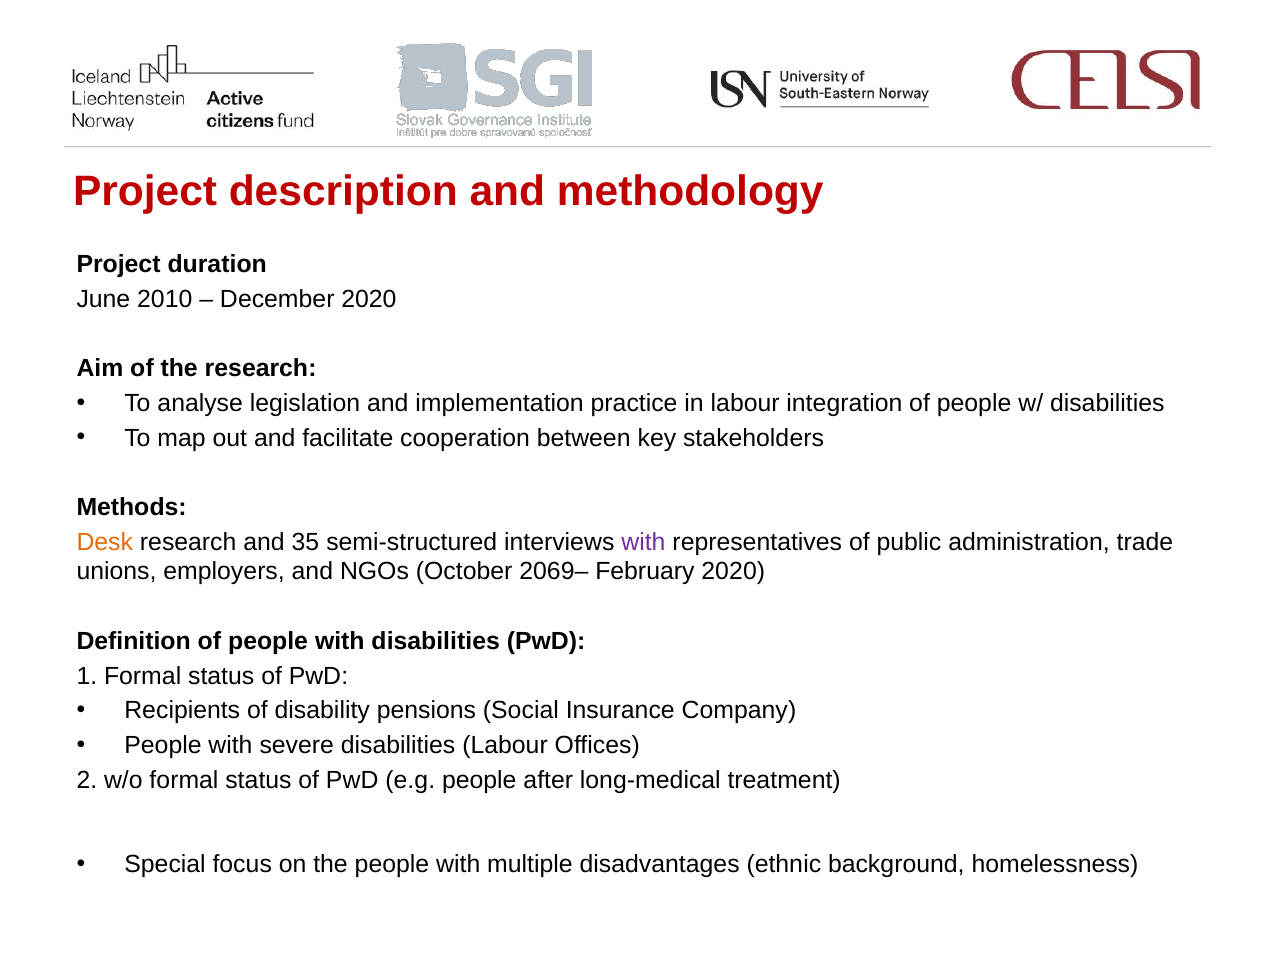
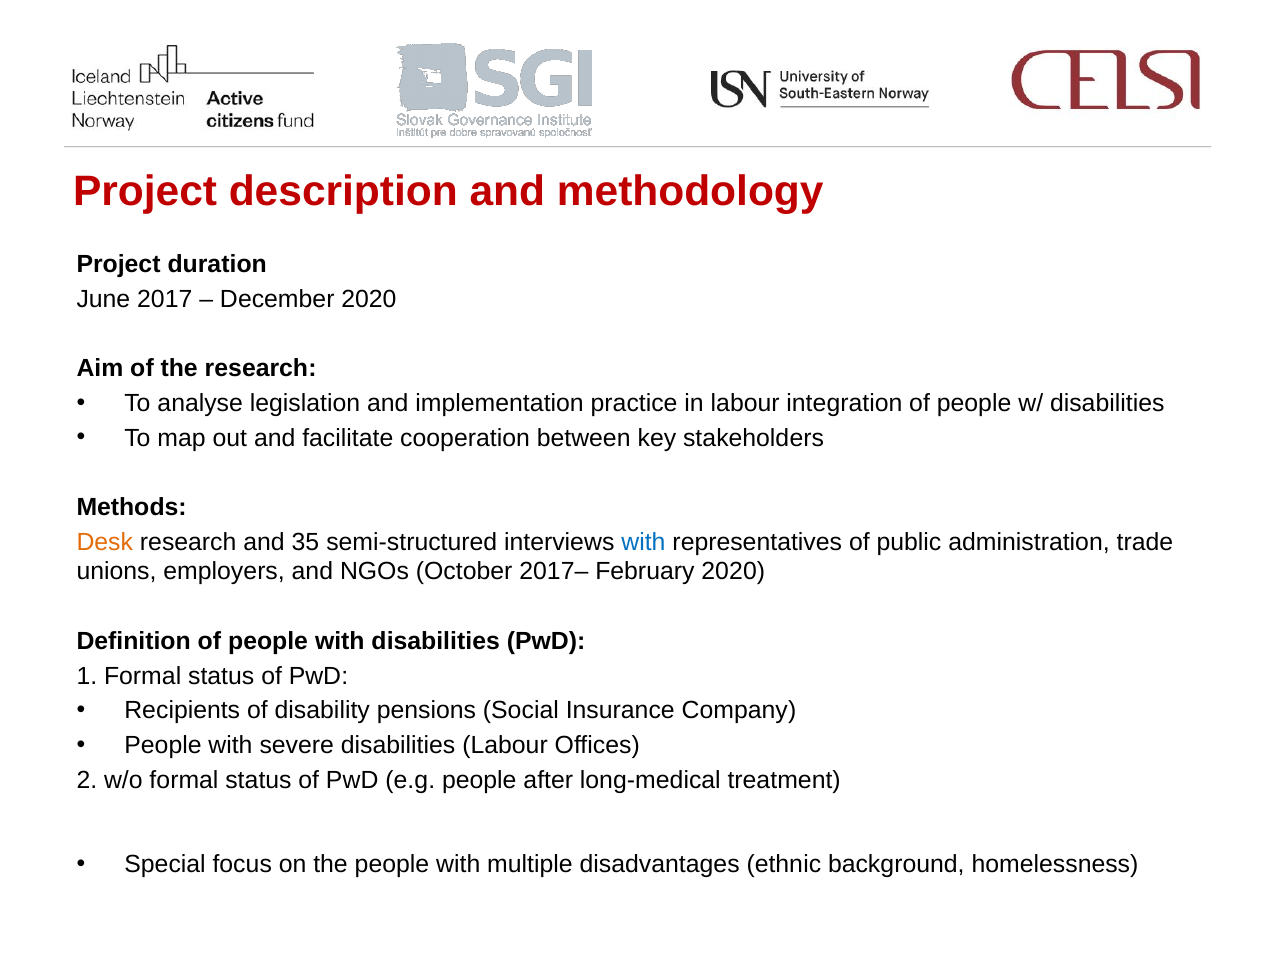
2010: 2010 -> 2017
with at (643, 542) colour: purple -> blue
2069–: 2069– -> 2017–
